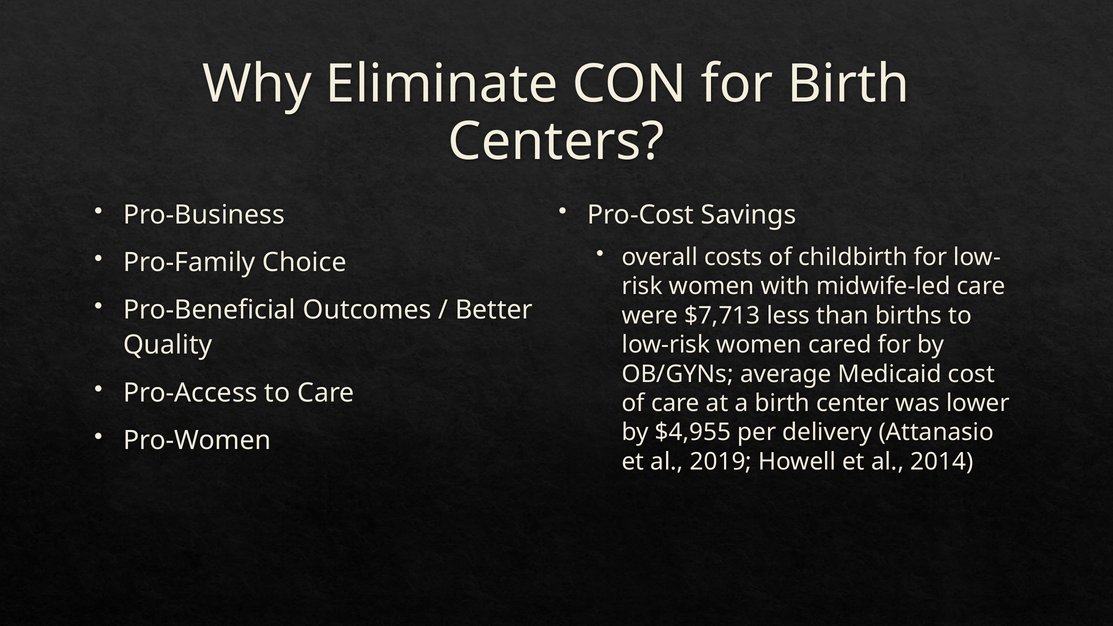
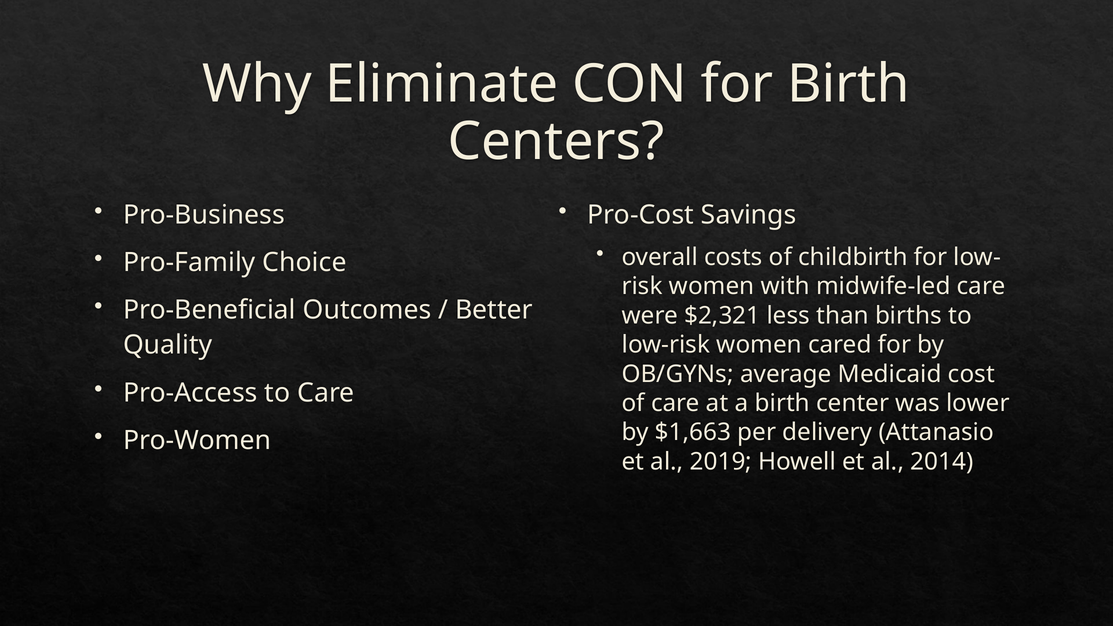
$7,713: $7,713 -> $2,321
$4,955: $4,955 -> $1,663
